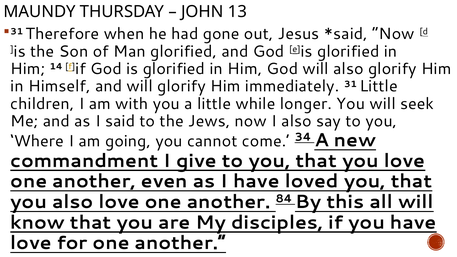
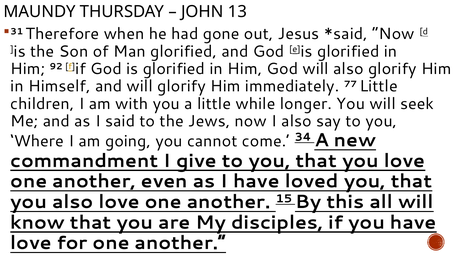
14: 14 -> 92
immediately 31: 31 -> 77
84: 84 -> 15
